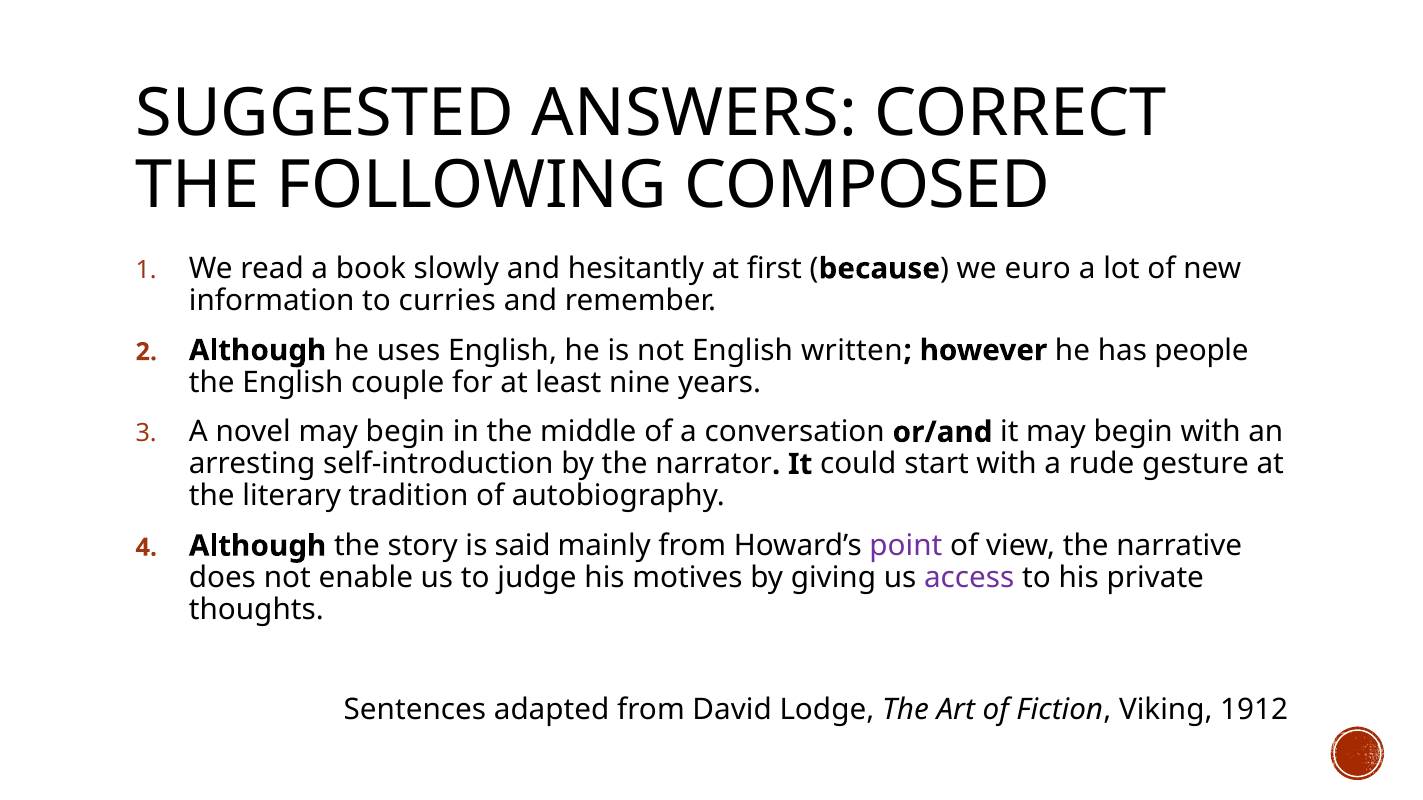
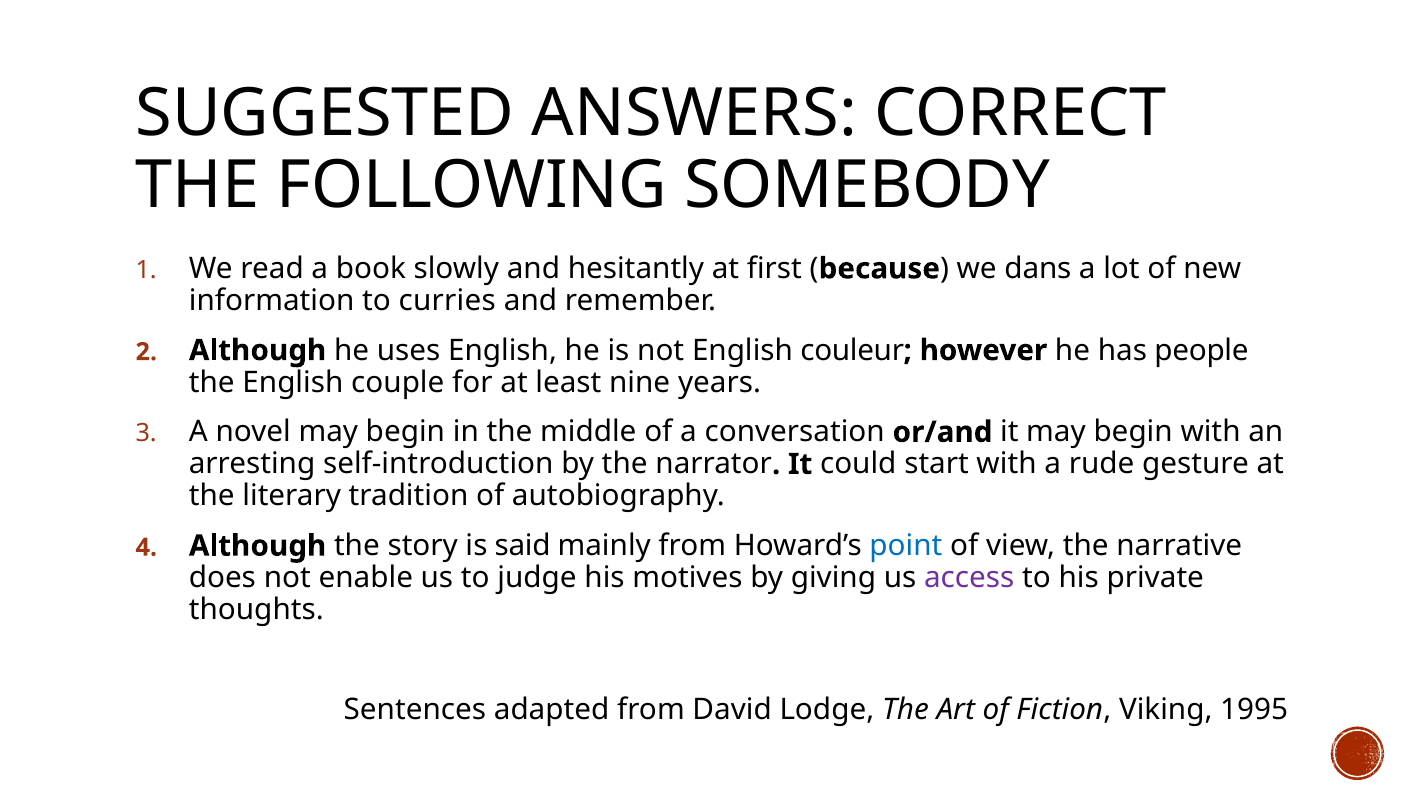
COMPOSED: COMPOSED -> SOMEBODY
euro: euro -> dans
written: written -> couleur
point colour: purple -> blue
1912: 1912 -> 1995
